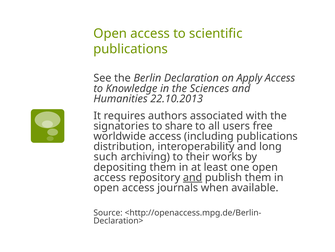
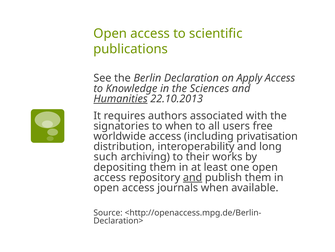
Humanities underline: none -> present
to share: share -> when
including publications: publications -> privatisation
